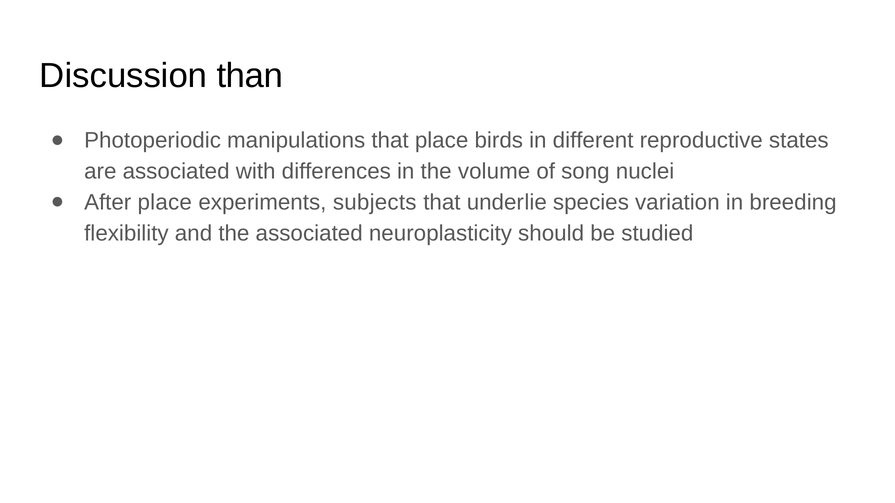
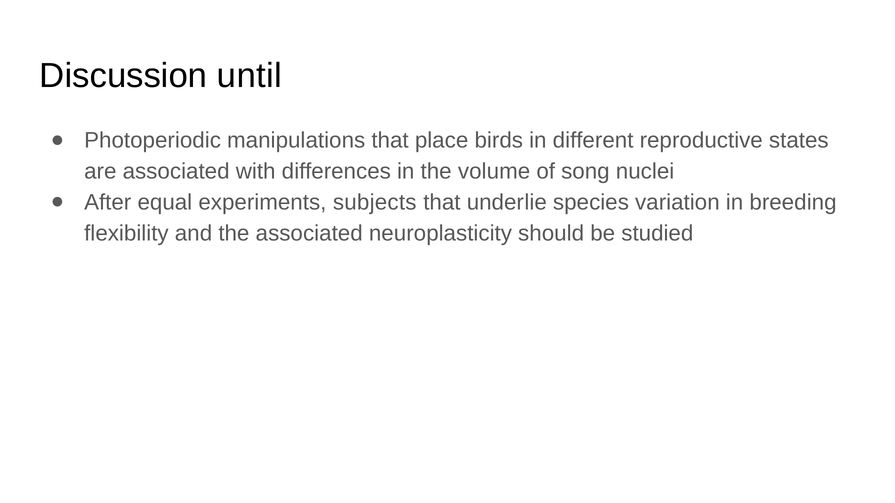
than: than -> until
After place: place -> equal
